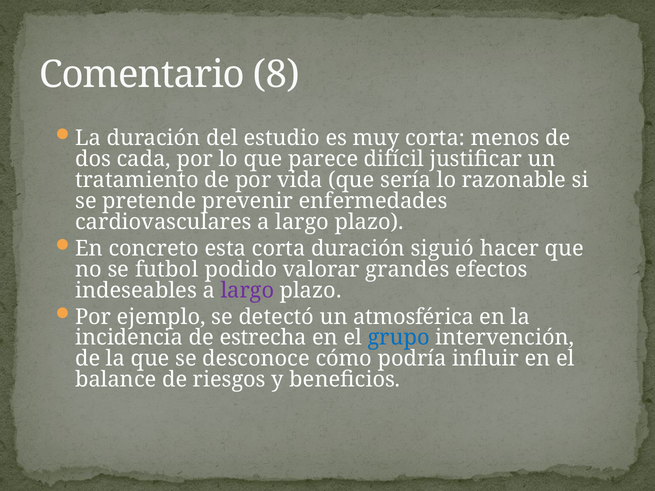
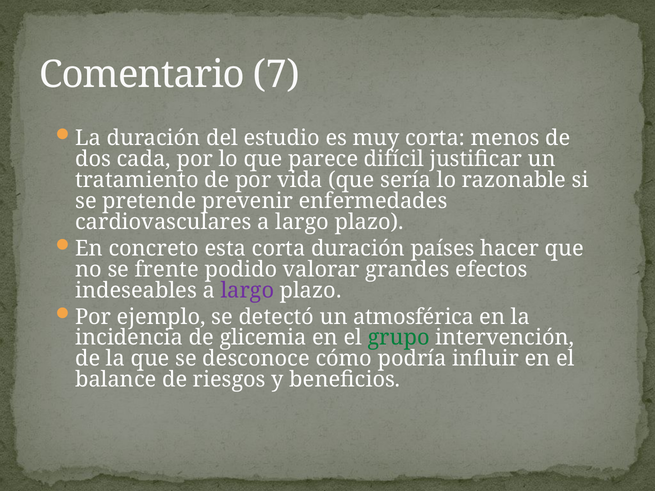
8: 8 -> 7
siguió: siguió -> países
futbol: futbol -> frente
estrecha: estrecha -> glicemia
grupo colour: blue -> green
